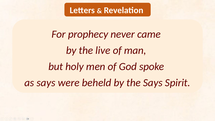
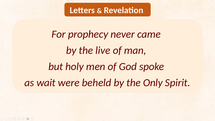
as says: says -> wait
the Says: Says -> Only
